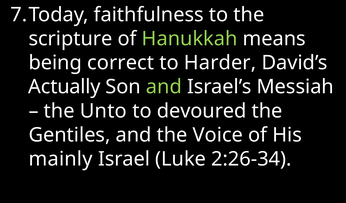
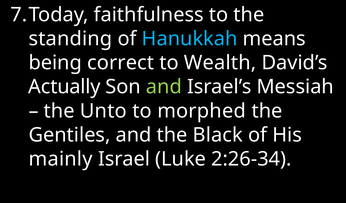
scripture: scripture -> standing
Hanukkah colour: light green -> light blue
Harder: Harder -> Wealth
devoured: devoured -> morphed
Voice: Voice -> Black
